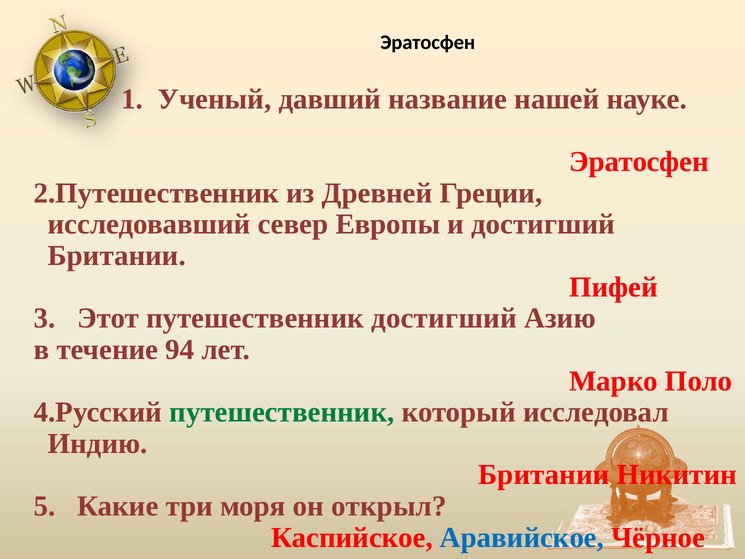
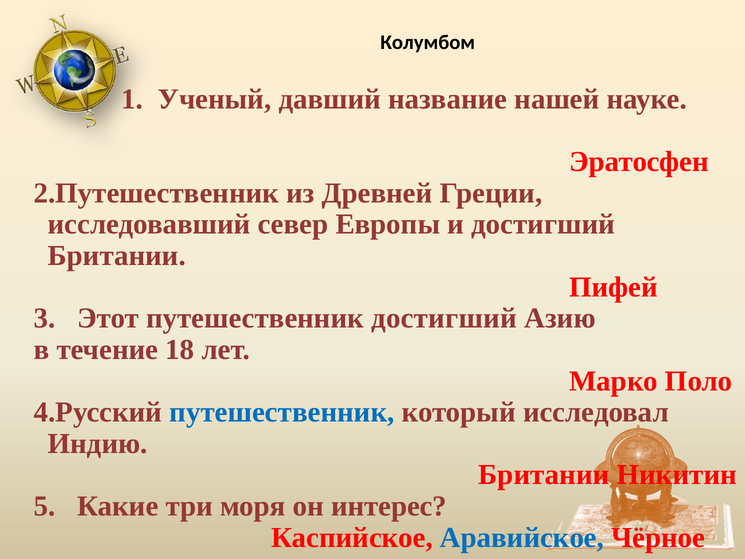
Эратосфен at (428, 43): Эратосфен -> Колумбом
94: 94 -> 18
путешественник at (282, 412) colour: green -> blue
открыл: открыл -> интерес
